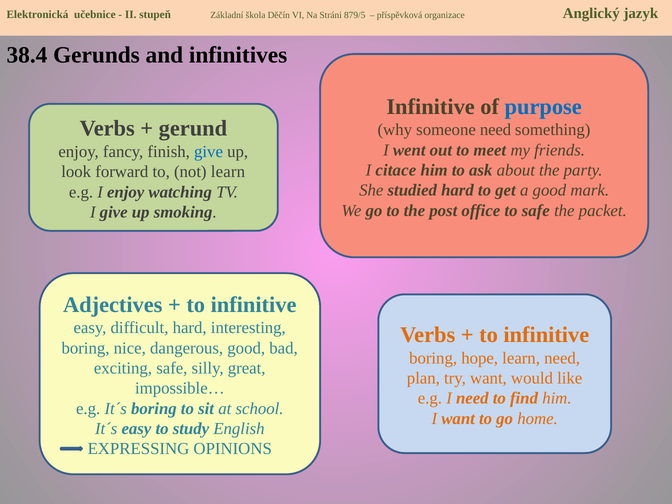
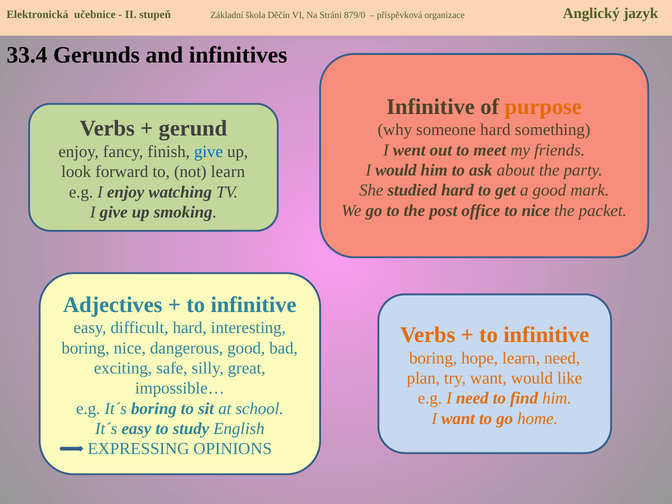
879/5: 879/5 -> 879/0
38.4: 38.4 -> 33.4
purpose colour: blue -> orange
someone need: need -> hard
I citace: citace -> would
to safe: safe -> nice
